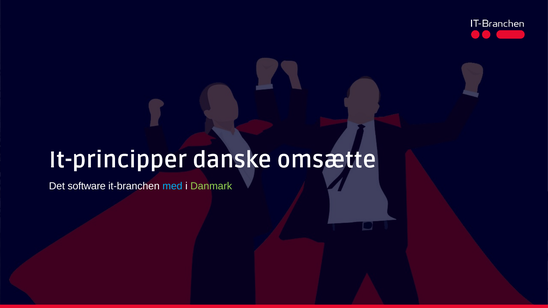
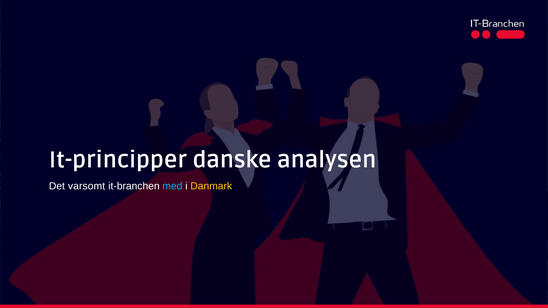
omsætte: omsætte -> analysen
software: software -> varsomt
Danmark colour: light green -> yellow
